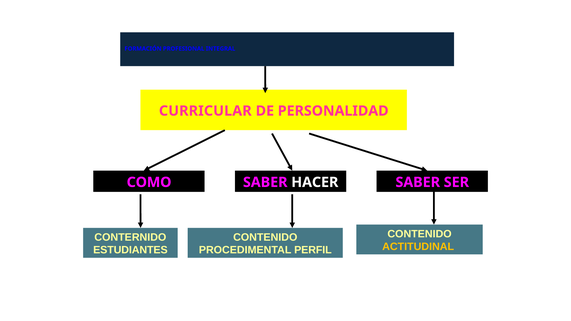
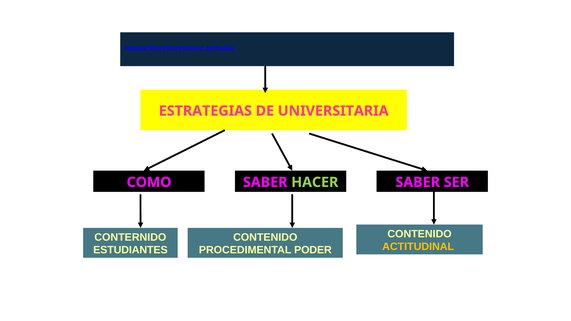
CURRICULAR: CURRICULAR -> ESTRATEGIAS
PERSONALIDAD: PERSONALIDAD -> UNIVERSITARIA
HACER colour: white -> light green
PERFIL: PERFIL -> PODER
